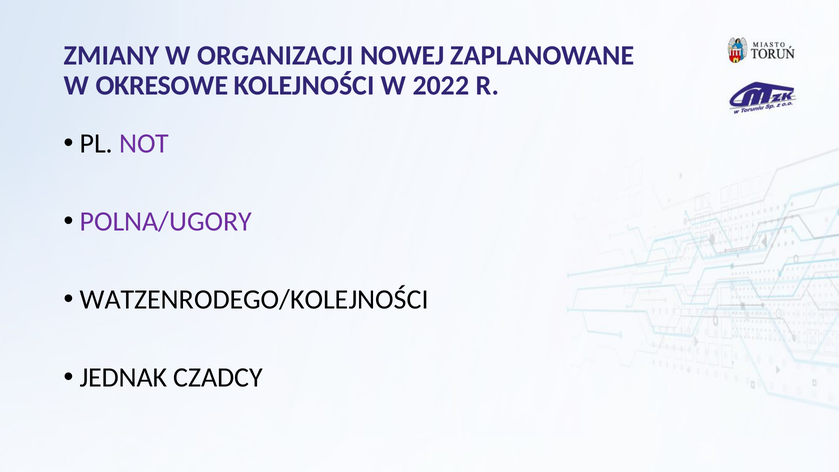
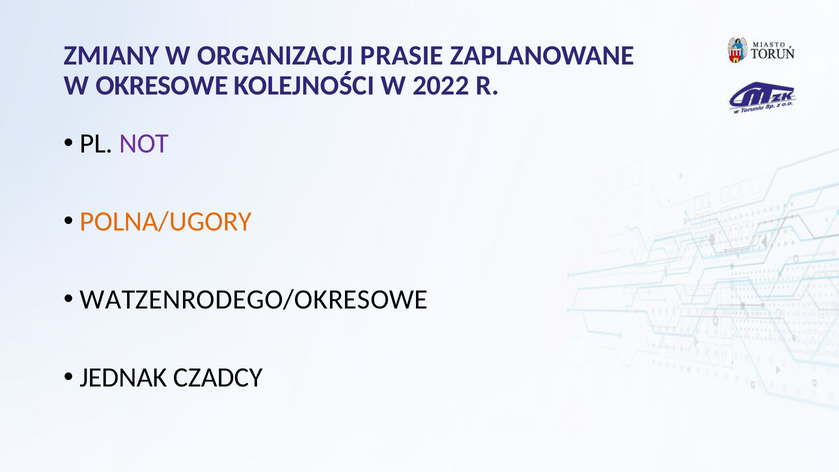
NOWEJ: NOWEJ -> PRASIE
POLNA/UGORY colour: purple -> orange
WATZENRODEGO/KOLEJNOŚCI: WATZENRODEGO/KOLEJNOŚCI -> WATZENRODEGO/OKRESOWE
